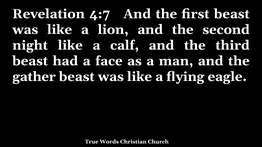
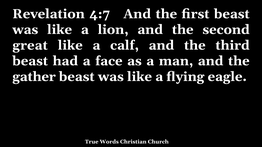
night: night -> great
